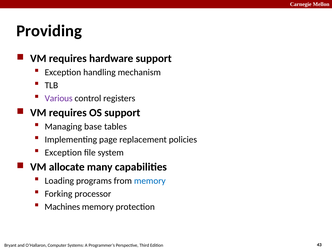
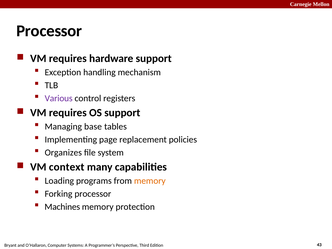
Providing at (49, 31): Providing -> Processor
Exception at (63, 152): Exception -> Organizes
allocate: allocate -> context
memory at (150, 181) colour: blue -> orange
